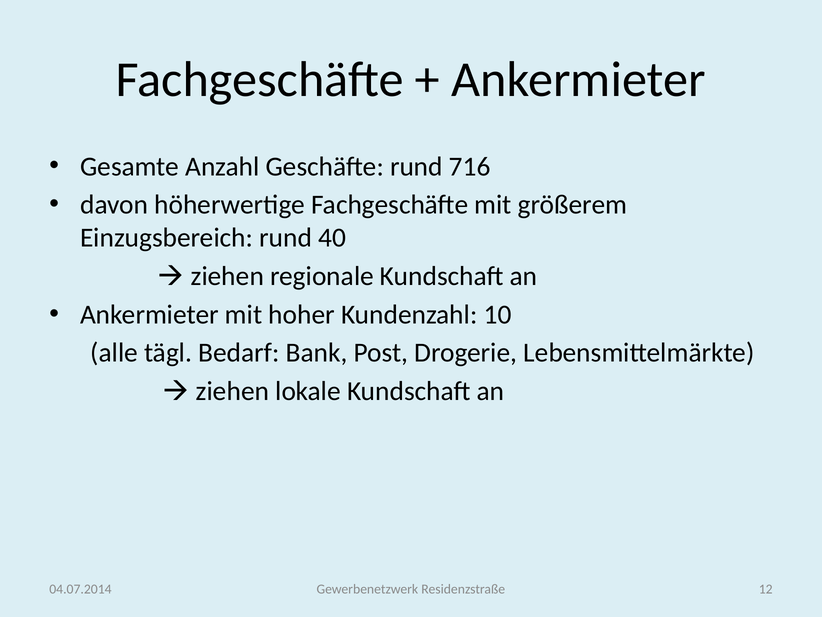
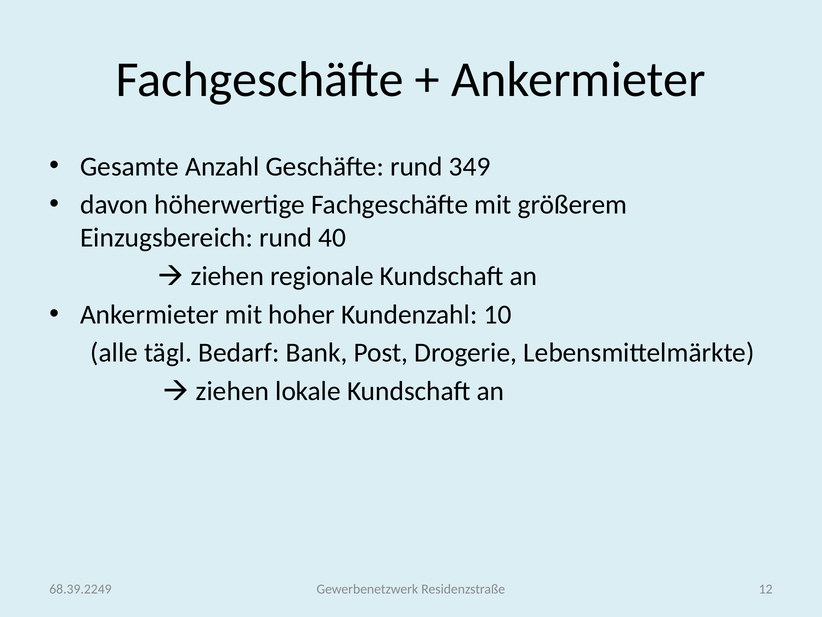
716: 716 -> 349
04.07.2014: 04.07.2014 -> 68.39.2249
